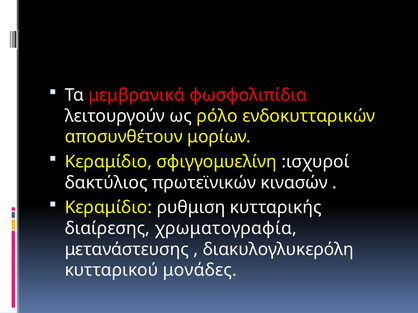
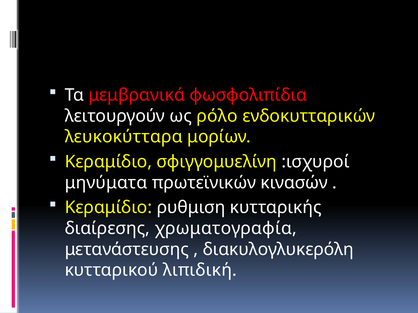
αποσυνθέτουν: αποσυνθέτουν -> λευκοκύτταρα
δακτύλιος: δακτύλιος -> μηνύματα
μονάδες: μονάδες -> λιπιδική
